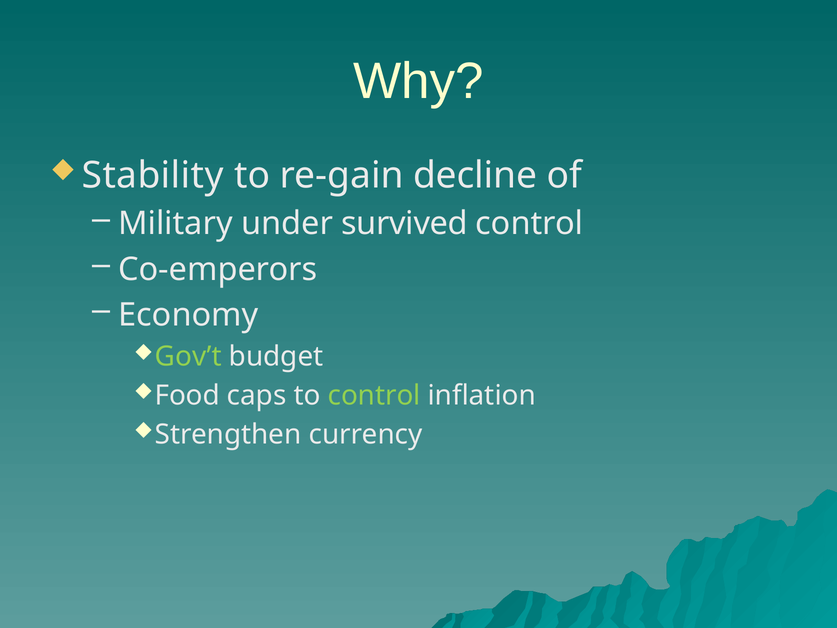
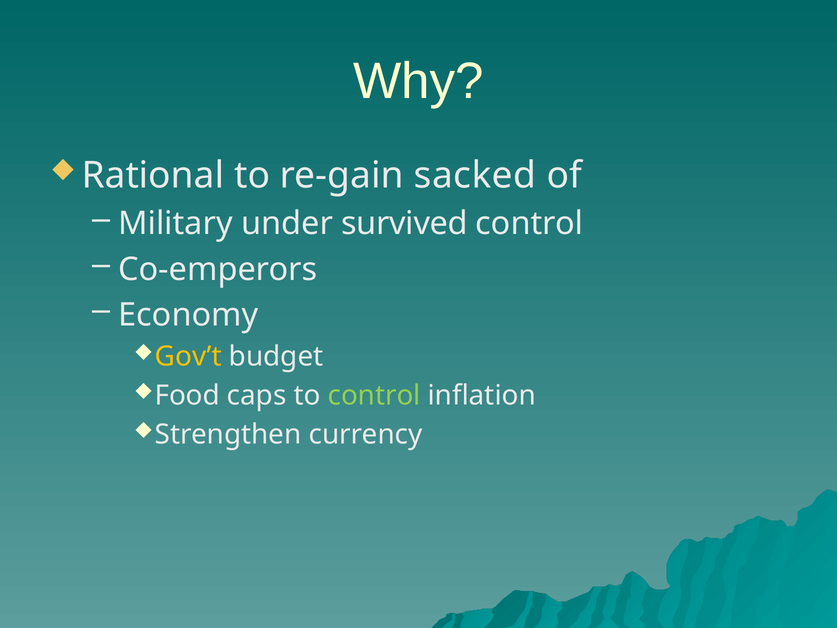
Stability: Stability -> Rational
decline: decline -> sacked
Gov’t colour: light green -> yellow
